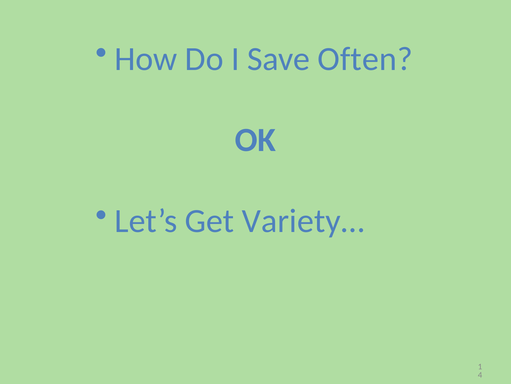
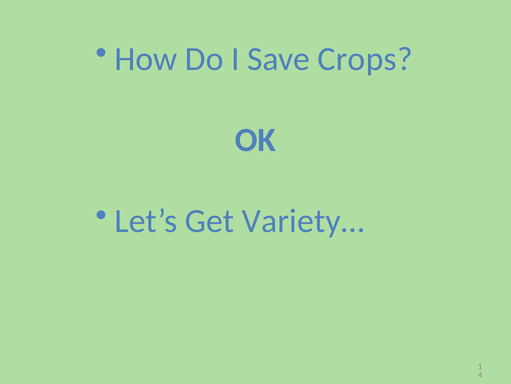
Often: Often -> Crops
